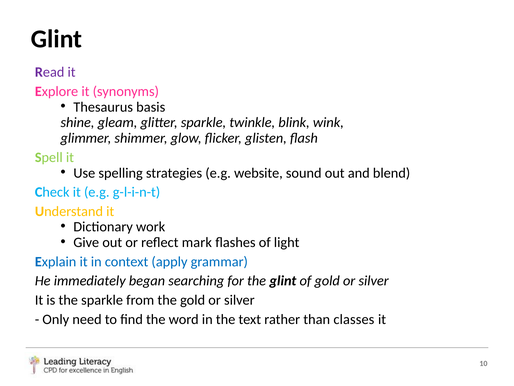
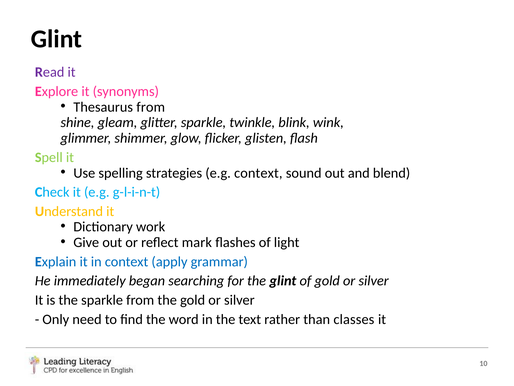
Thesaurus basis: basis -> from
e.g website: website -> context
